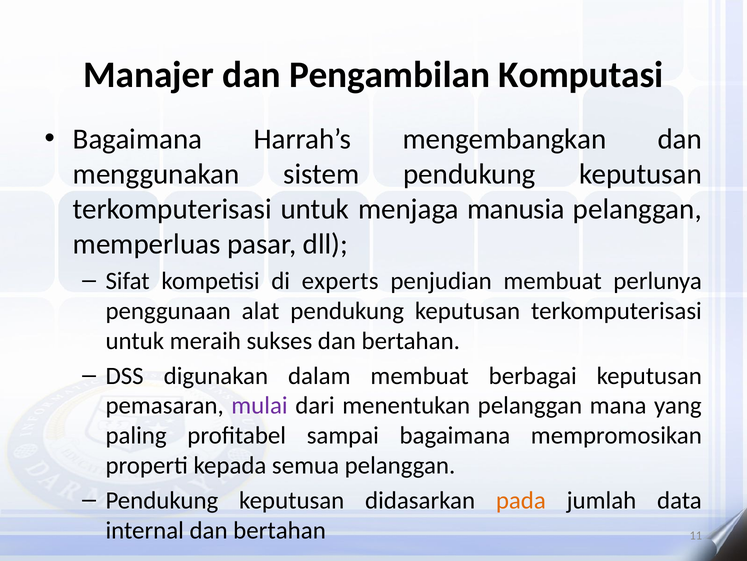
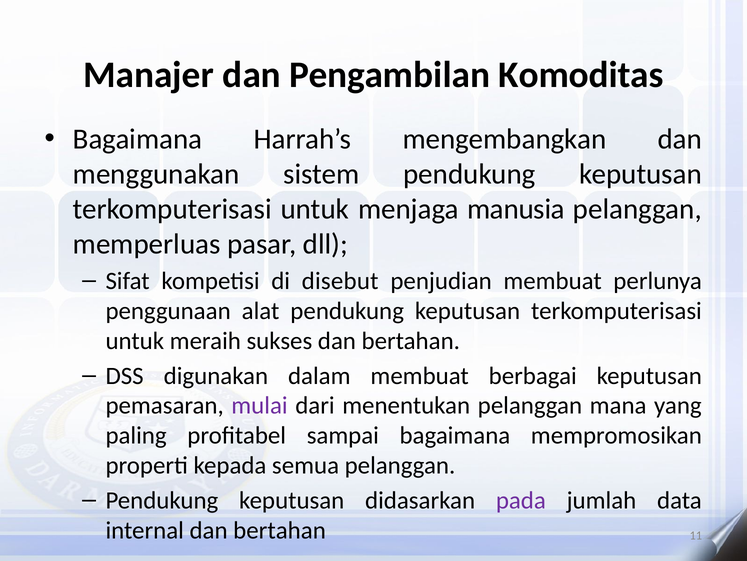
Komputasi: Komputasi -> Komoditas
experts: experts -> disebut
pada colour: orange -> purple
